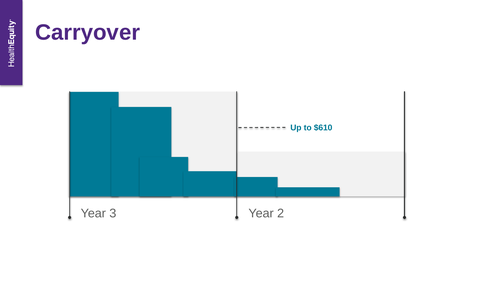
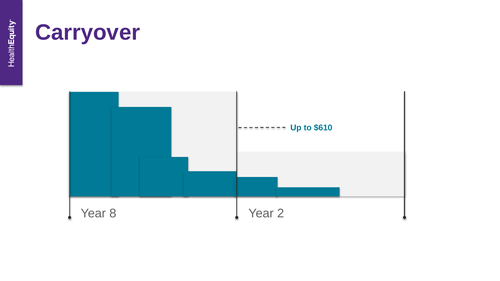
3: 3 -> 8
